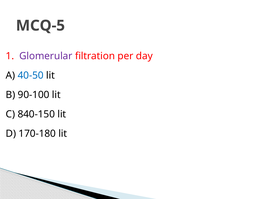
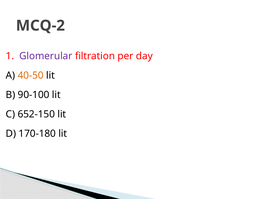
MCQ-5: MCQ-5 -> MCQ-2
40-50 colour: blue -> orange
840-150: 840-150 -> 652-150
